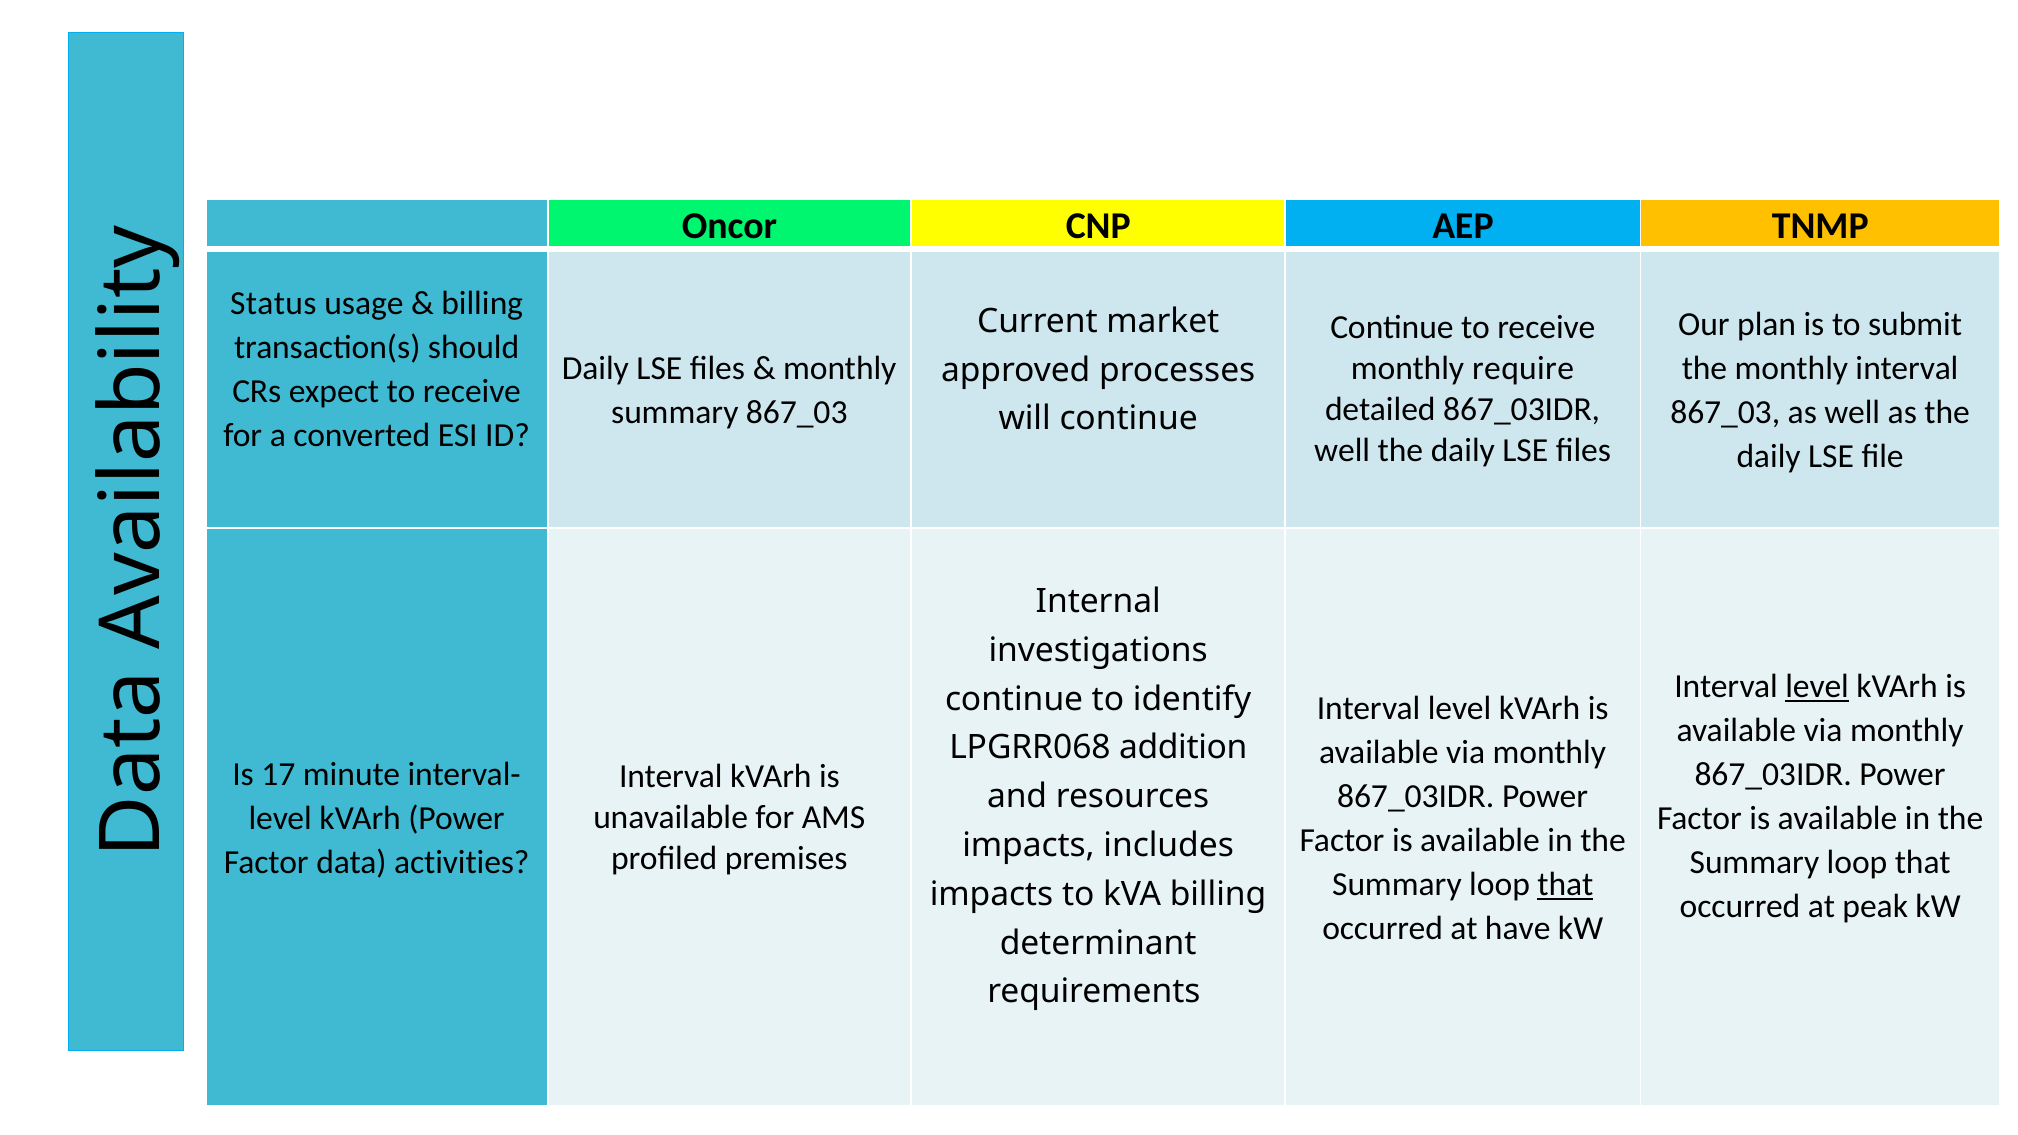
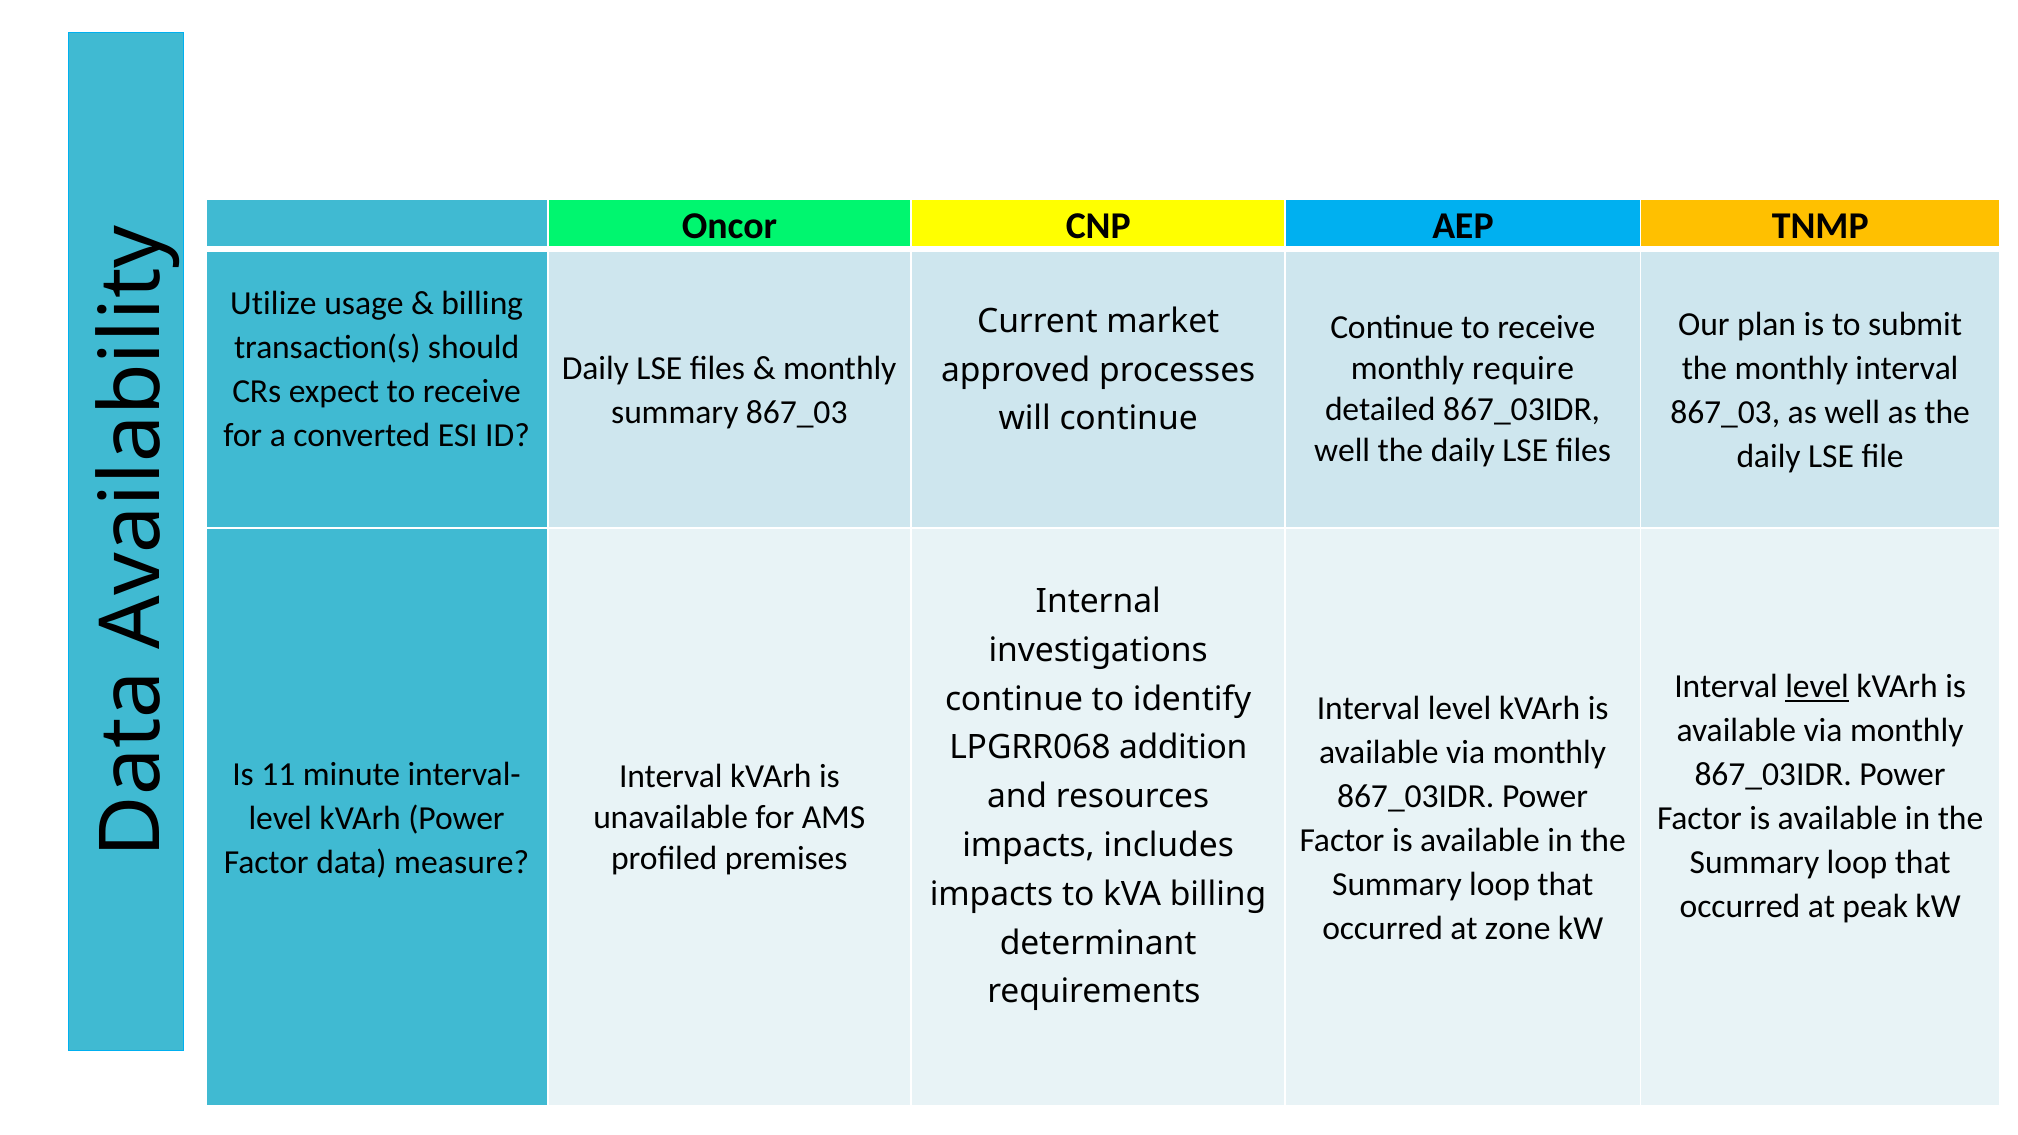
Status: Status -> Utilize
17: 17 -> 11
activities: activities -> measure
that at (1565, 885) underline: present -> none
have: have -> zone
